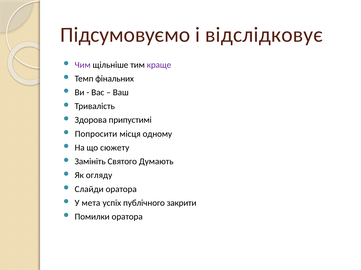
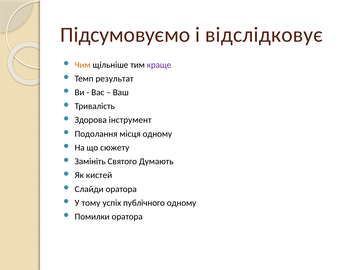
Чим colour: purple -> orange
фінальних: фінальних -> результат
припустимі: припустимі -> інструмент
Попросити: Попросити -> Подолання
огляду: огляду -> кистей
мета: мета -> тому
публічного закрити: закрити -> одному
